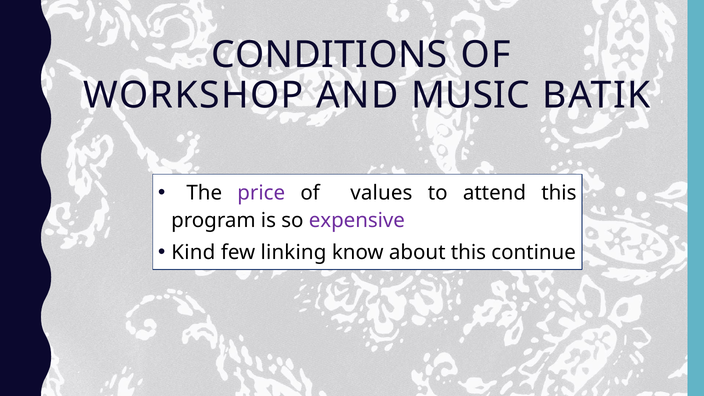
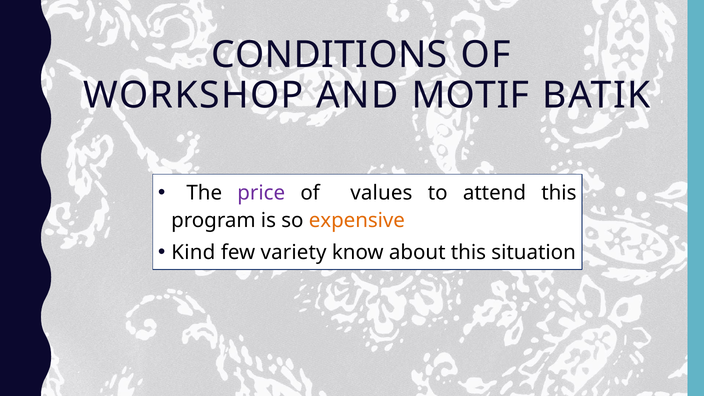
MUSIC: MUSIC -> MOTIF
expensive colour: purple -> orange
linking: linking -> variety
continue: continue -> situation
